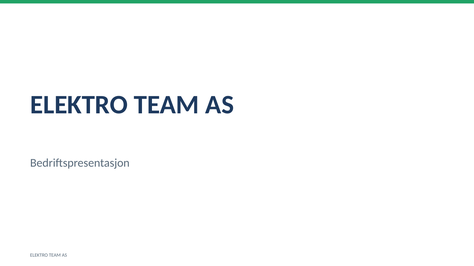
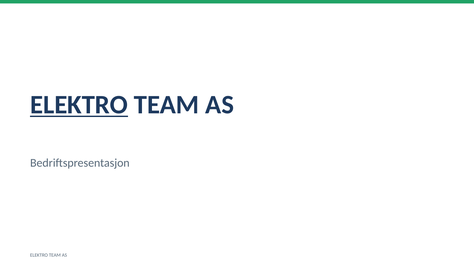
ELEKTRO at (79, 105) underline: none -> present
